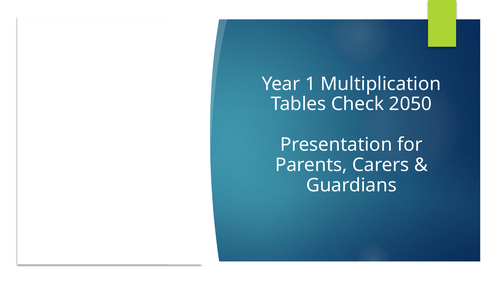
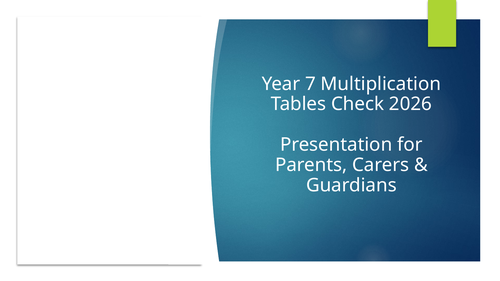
1: 1 -> 7
2050: 2050 -> 2026
